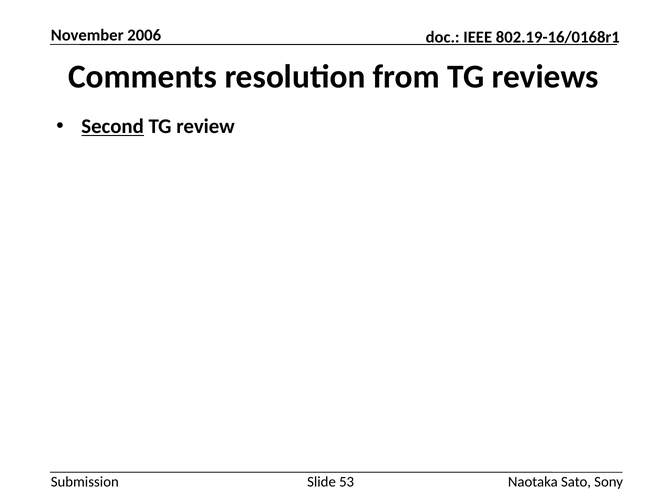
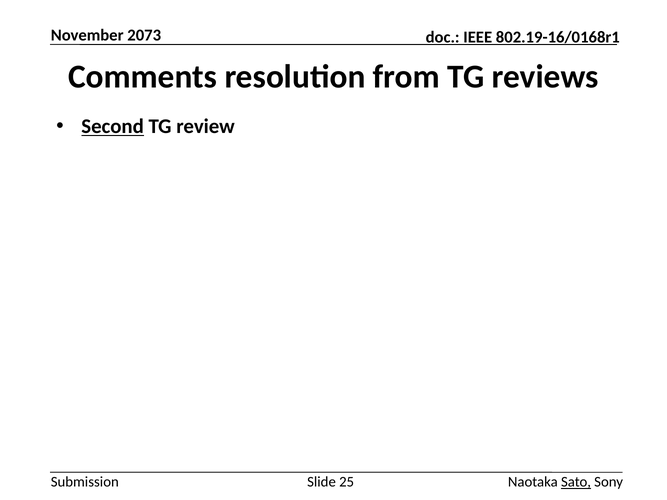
2006: 2006 -> 2073
53: 53 -> 25
Sato underline: none -> present
